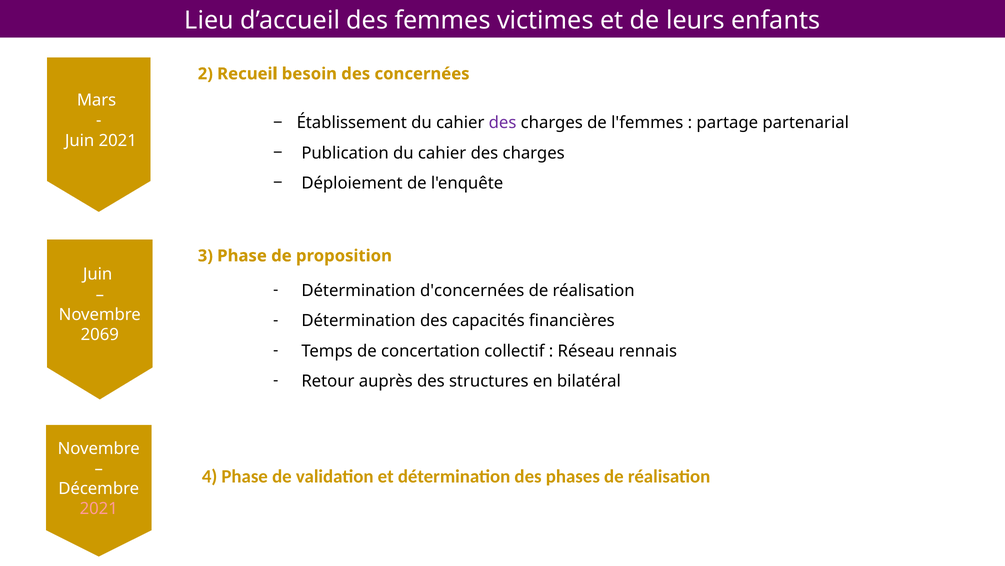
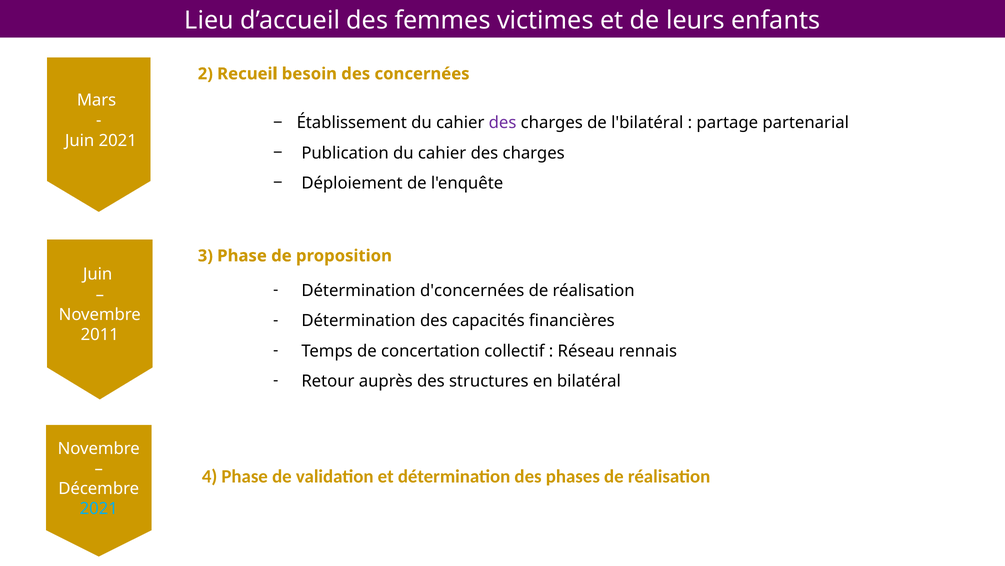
l'femmes: l'femmes -> l'bilatéral
2069: 2069 -> 2011
2021 at (99, 508) colour: pink -> light blue
